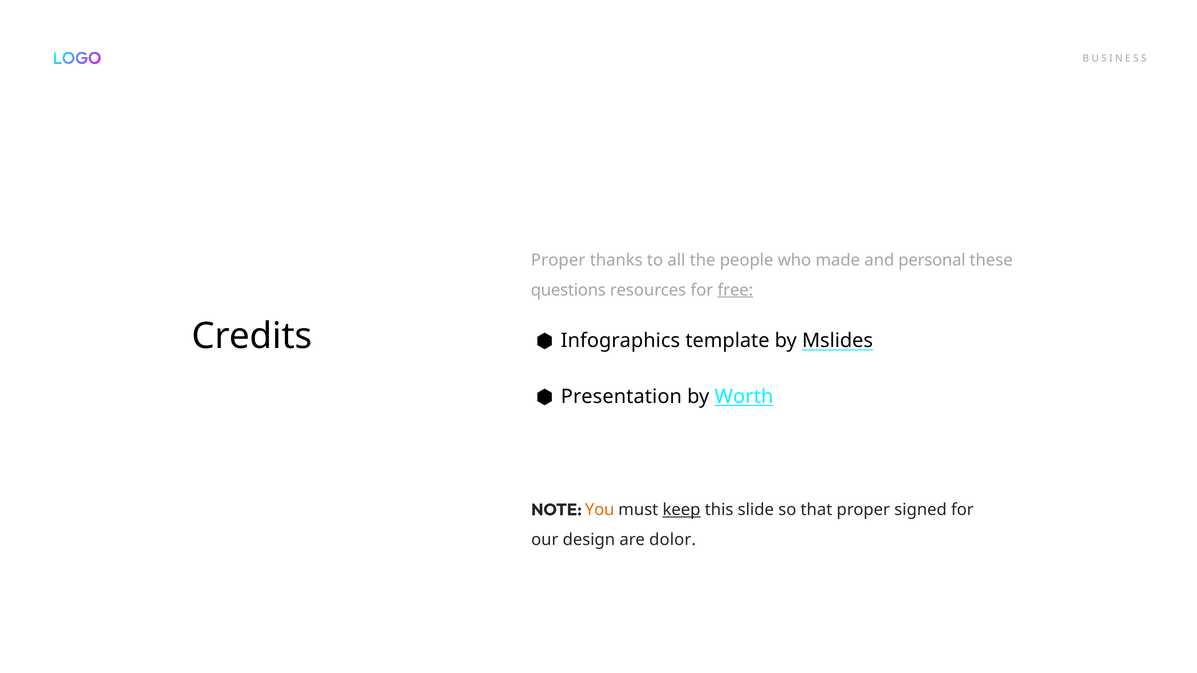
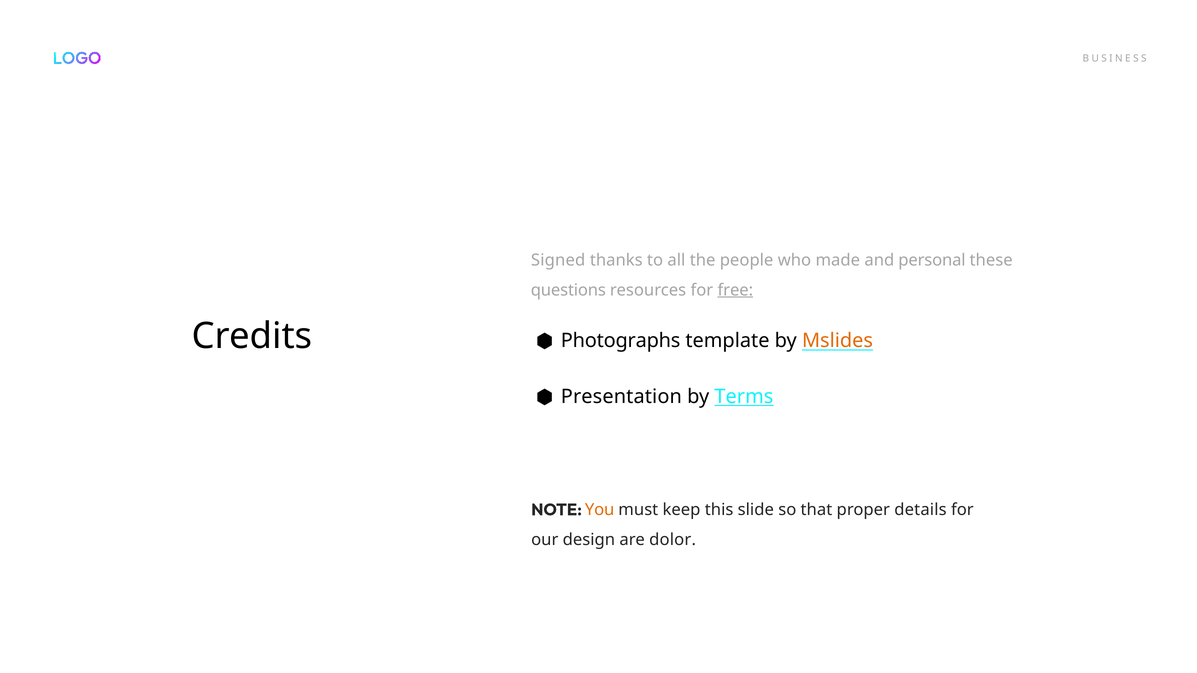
Proper at (558, 260): Proper -> Signed
Infographics: Infographics -> Photographs
Mslides colour: black -> orange
Worth: Worth -> Terms
keep underline: present -> none
signed: signed -> details
